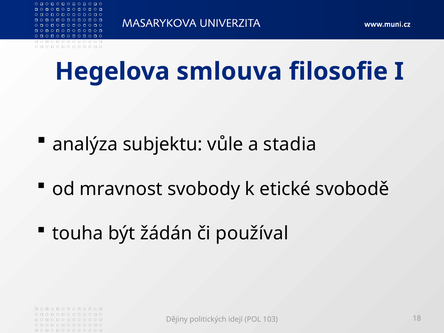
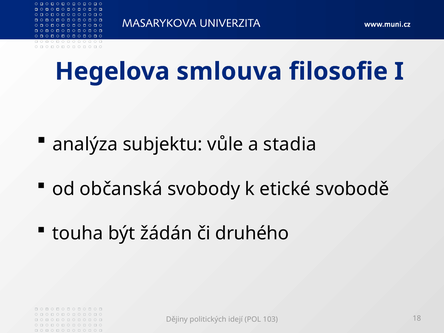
mravnost: mravnost -> občanská
používal: používal -> druhého
